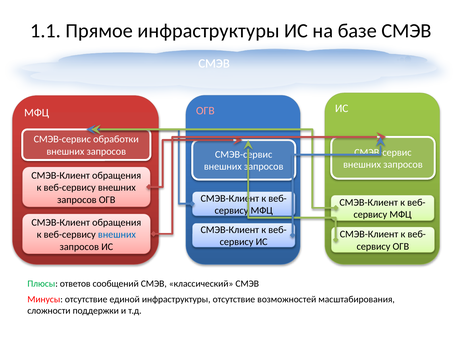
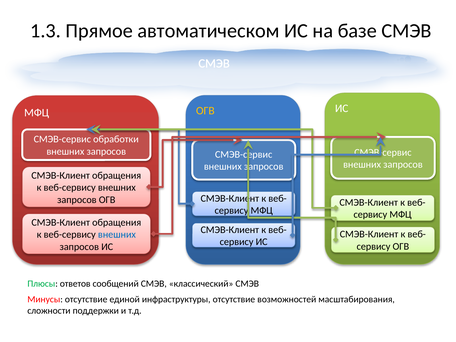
1.1: 1.1 -> 1.3
Прямое инфраструктуры: инфраструктуры -> автоматическом
ОГВ at (205, 111) colour: pink -> yellow
